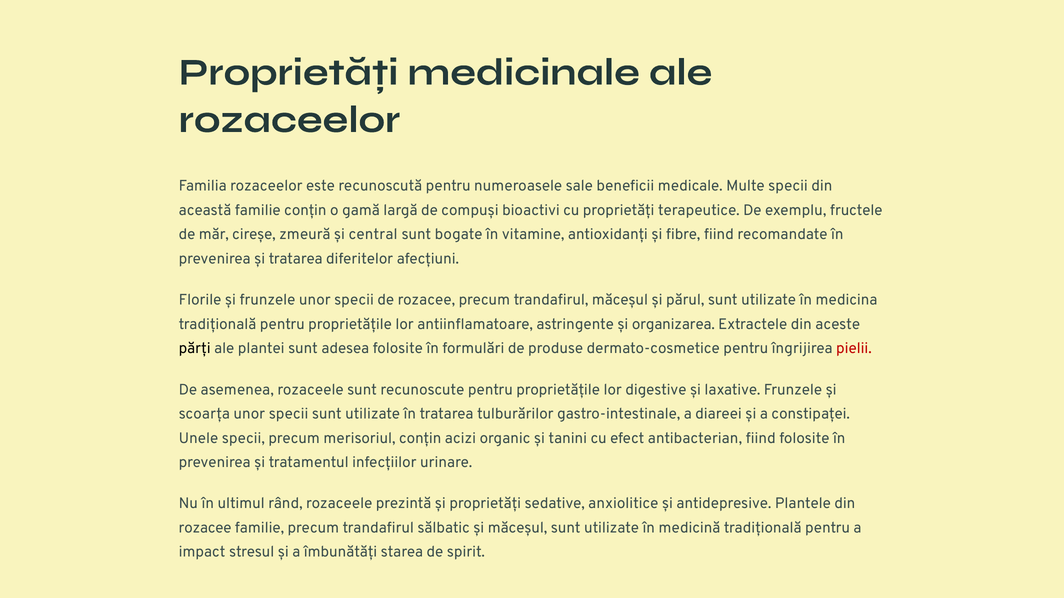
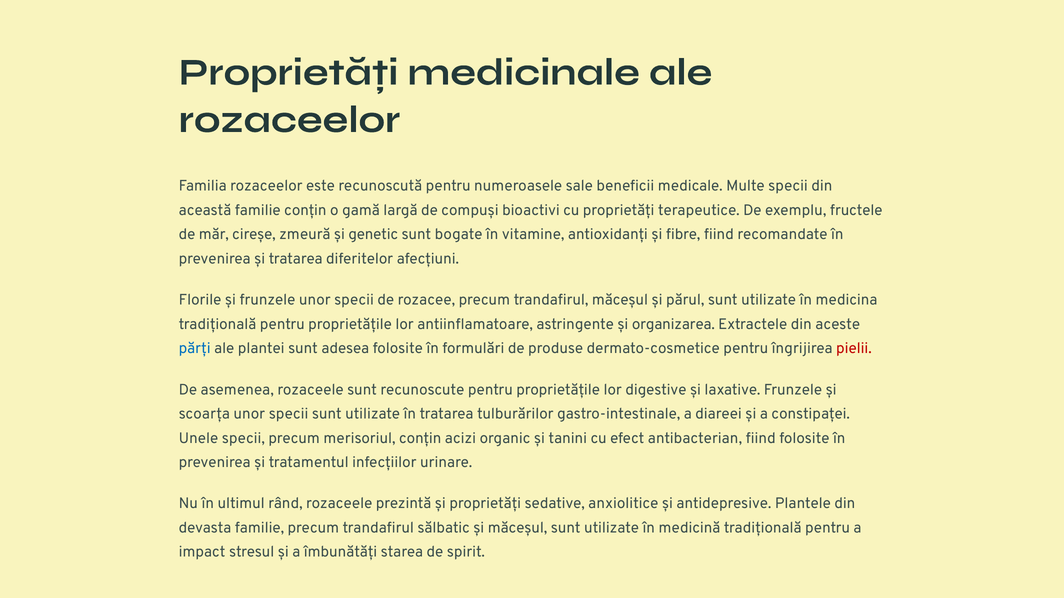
central: central -> genetic
părți colour: black -> blue
rozacee at (205, 528): rozacee -> devasta
